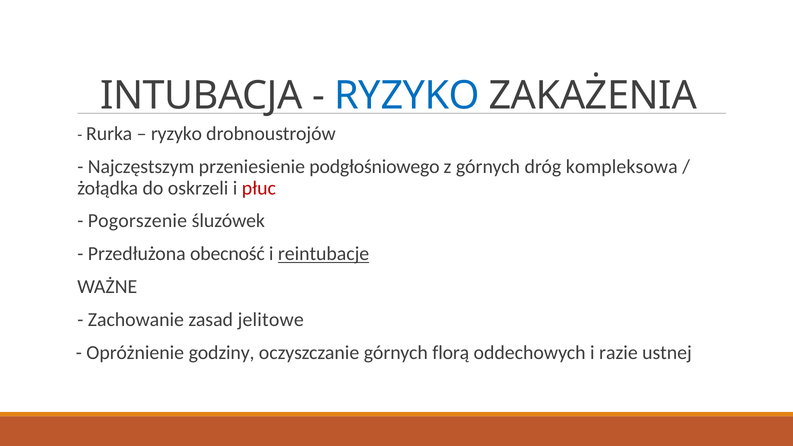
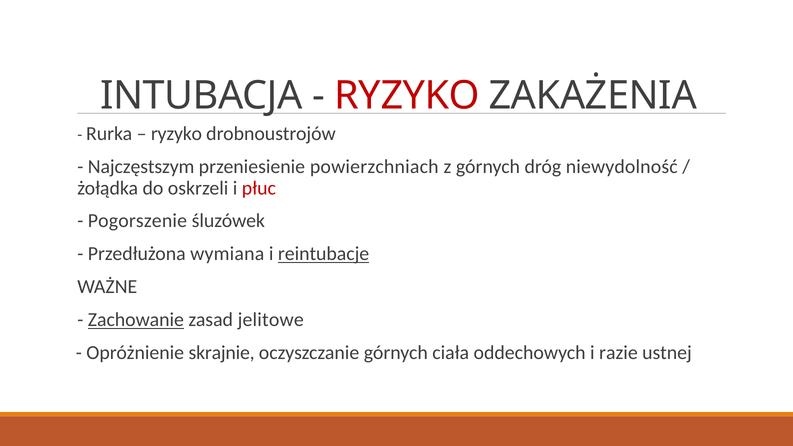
RYZYKO at (407, 96) colour: blue -> red
podgłośniowego: podgłośniowego -> powierzchniach
kompleksowa: kompleksowa -> niewydolność
obecność: obecność -> wymiana
Zachowanie underline: none -> present
godziny: godziny -> skrajnie
florą: florą -> ciała
